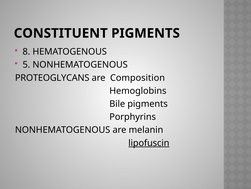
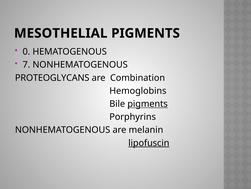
CONSTITUENT: CONSTITUENT -> MESOTHELIAL
8: 8 -> 0
5: 5 -> 7
Composition: Composition -> Combination
pigments at (148, 103) underline: none -> present
